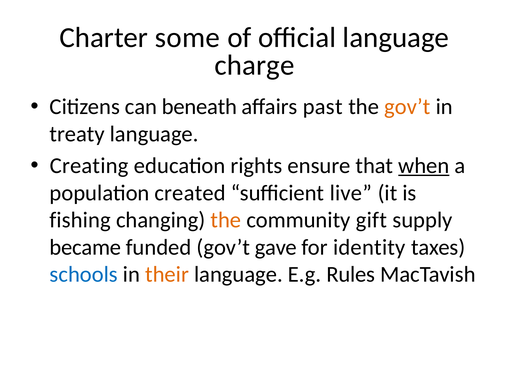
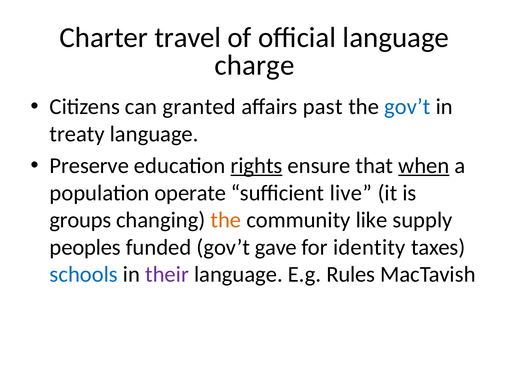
some: some -> travel
beneath: beneath -> granted
gov’t at (407, 107) colour: orange -> blue
Creating: Creating -> Preserve
rights underline: none -> present
created: created -> operate
fishing: fishing -> groups
gift: gift -> like
became: became -> peoples
their colour: orange -> purple
